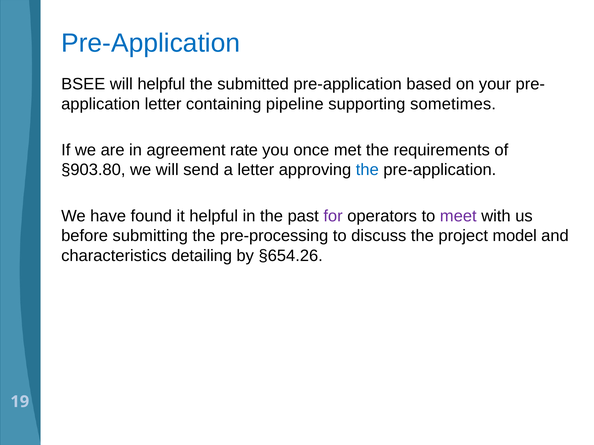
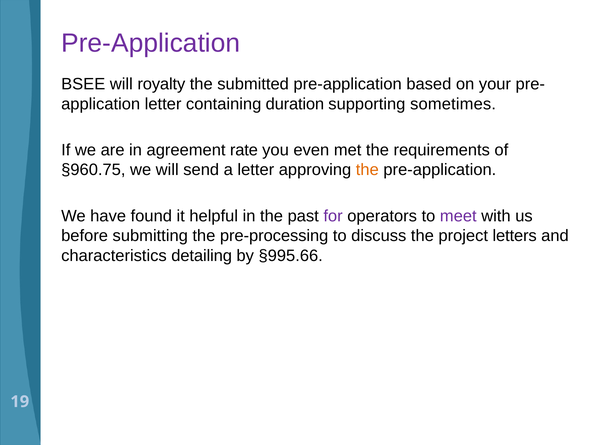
Pre-Application at (151, 43) colour: blue -> purple
will helpful: helpful -> royalty
pipeline: pipeline -> duration
once: once -> even
§903.80: §903.80 -> §960.75
the at (367, 170) colour: blue -> orange
model: model -> letters
§654.26: §654.26 -> §995.66
